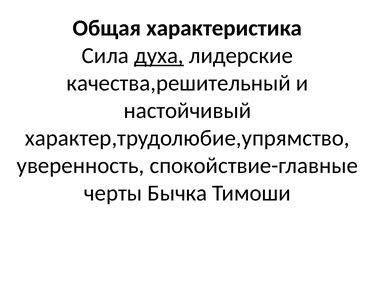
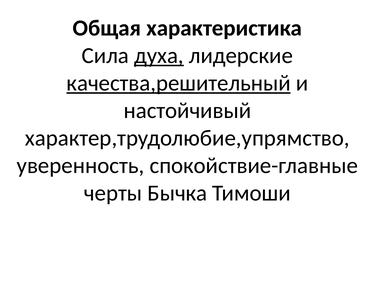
качества,решительный underline: none -> present
